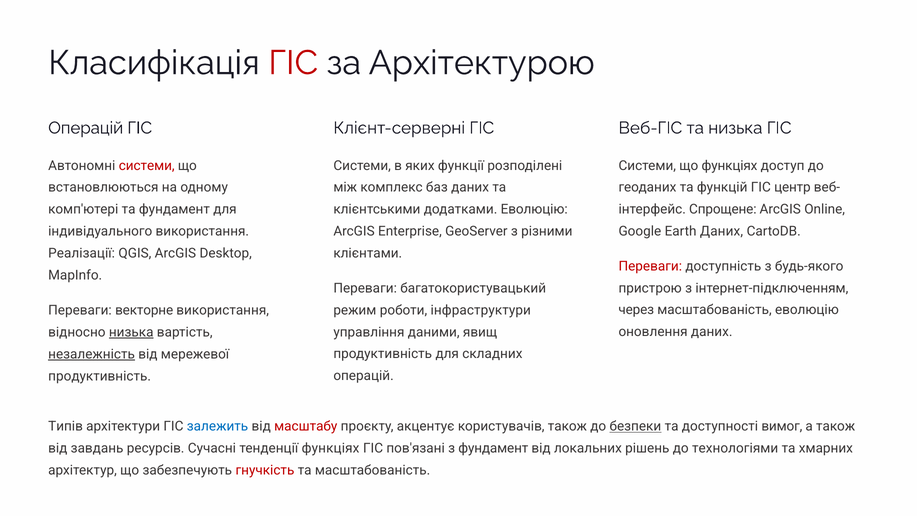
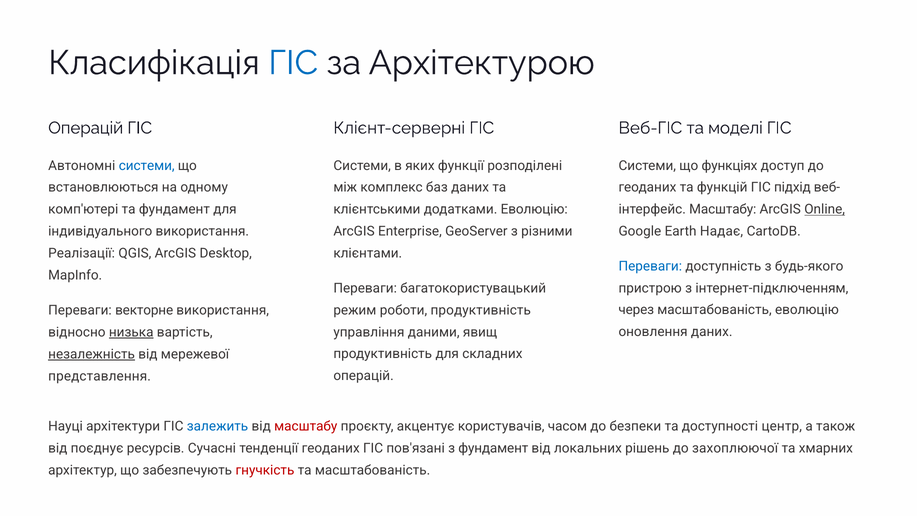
ГІС at (293, 63) colour: red -> blue
та низька: низька -> моделі
системи at (147, 166) colour: red -> blue
центр: центр -> підхід
Спрощене at (723, 209): Спрощене -> Масштабу
Online underline: none -> present
Earth Даних: Даних -> Надає
Переваги at (650, 266) colour: red -> blue
роботи інфраструктури: інфраструктури -> продуктивність
продуктивність at (100, 376): продуктивність -> представлення
Типів: Типів -> Науці
користувачів також: також -> часом
безпеки underline: present -> none
вимог: вимог -> центр
завдань: завдань -> поєднує
тенденції функціях: функціях -> геоданих
технологіями: технологіями -> захоплюючої
